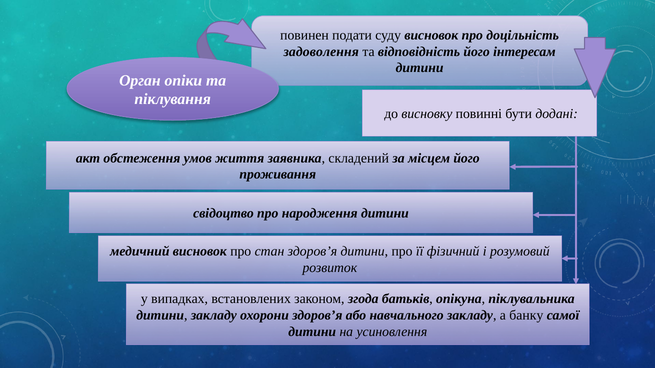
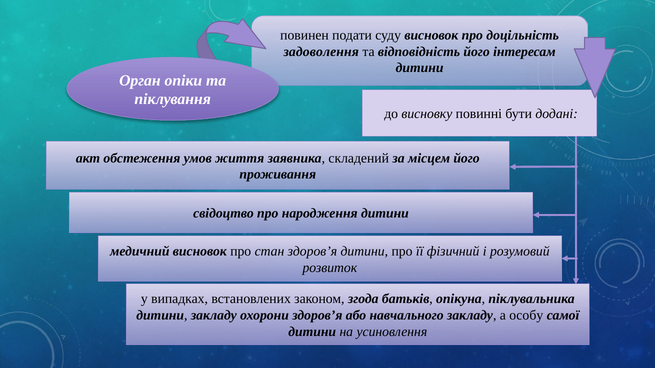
банку: банку -> особу
